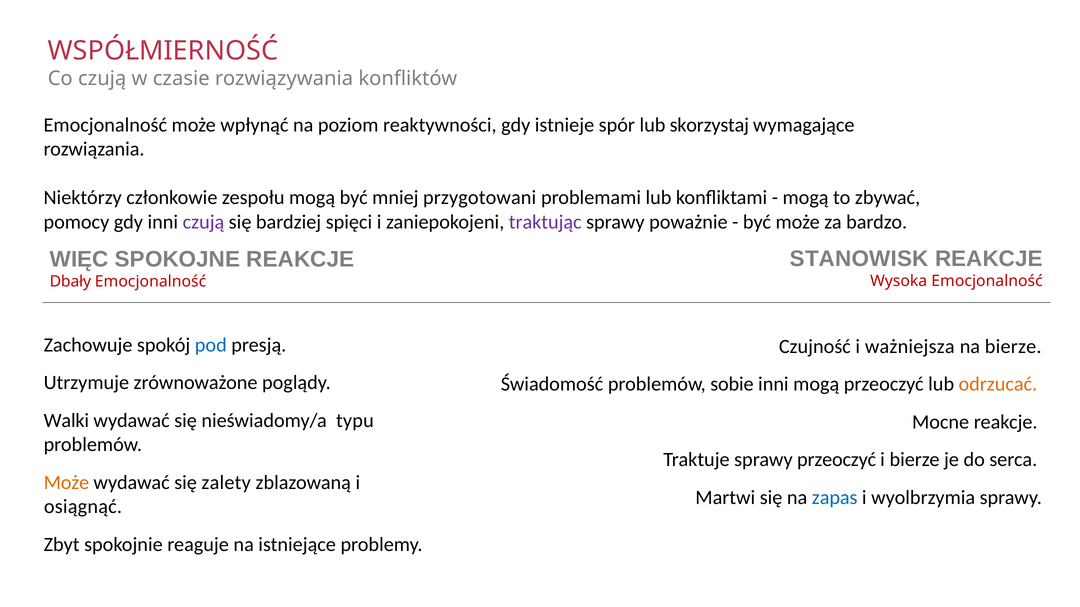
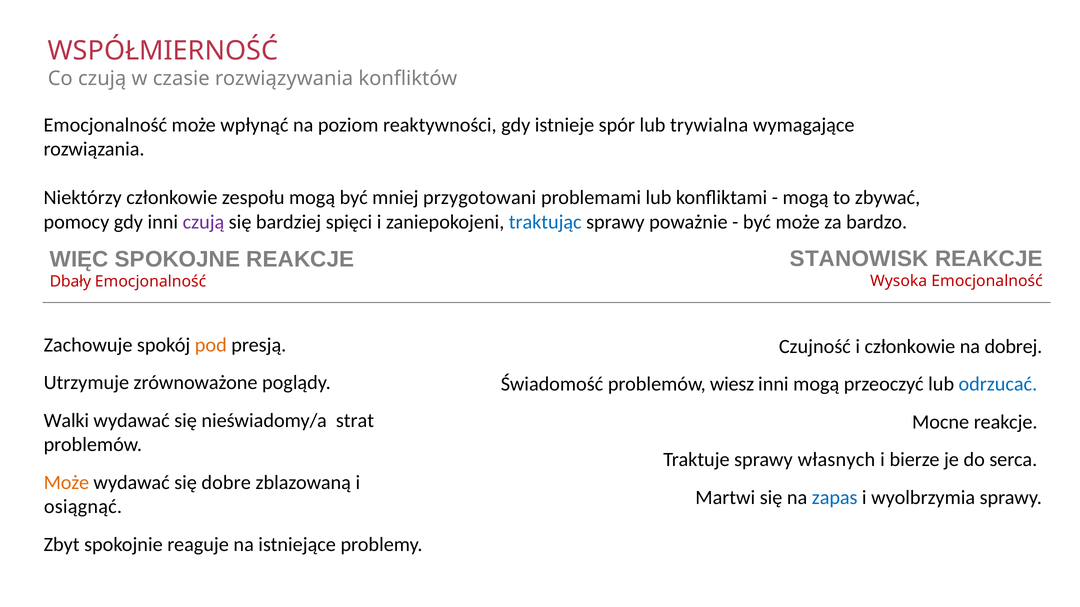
skorzystaj: skorzystaj -> trywialna
traktując colour: purple -> blue
pod colour: blue -> orange
i ważniejsza: ważniejsza -> członkowie
na bierze: bierze -> dobrej
sobie: sobie -> wiesz
odrzucać colour: orange -> blue
typu: typu -> strat
sprawy przeoczyć: przeoczyć -> własnych
zalety: zalety -> dobre
